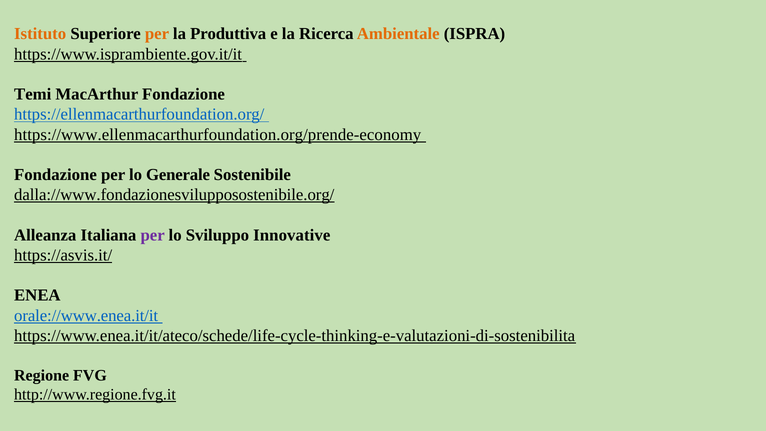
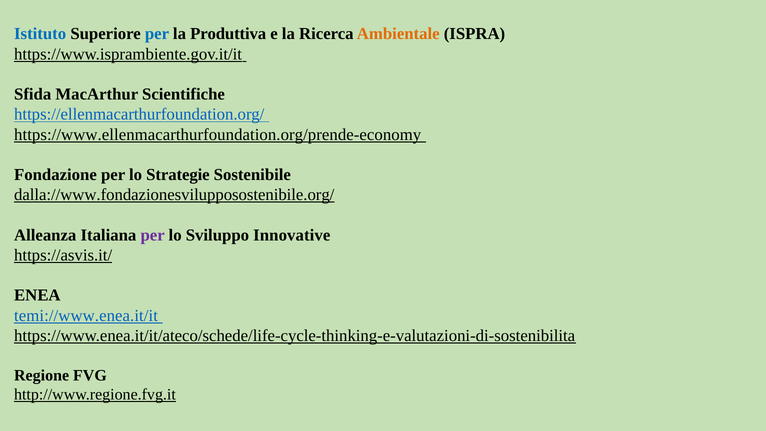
Istituto colour: orange -> blue
per at (157, 34) colour: orange -> blue
Temi: Temi -> Sfida
MacArthur Fondazione: Fondazione -> Scientifiche
Generale: Generale -> Strategie
orale://www.enea.it/it: orale://www.enea.it/it -> temi://www.enea.it/it
